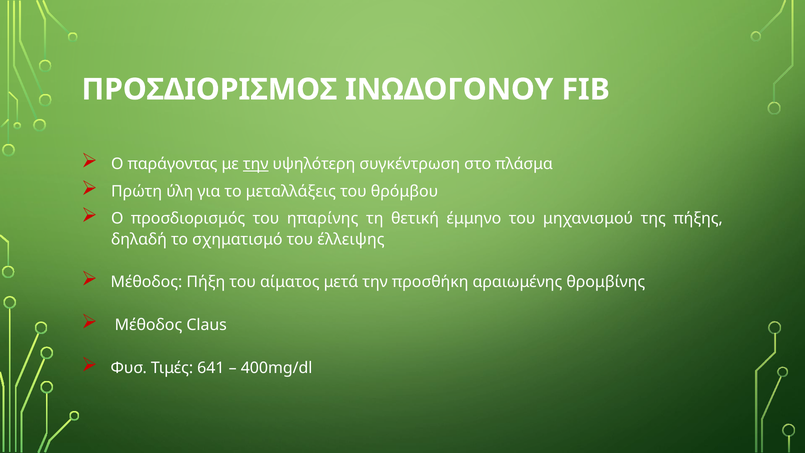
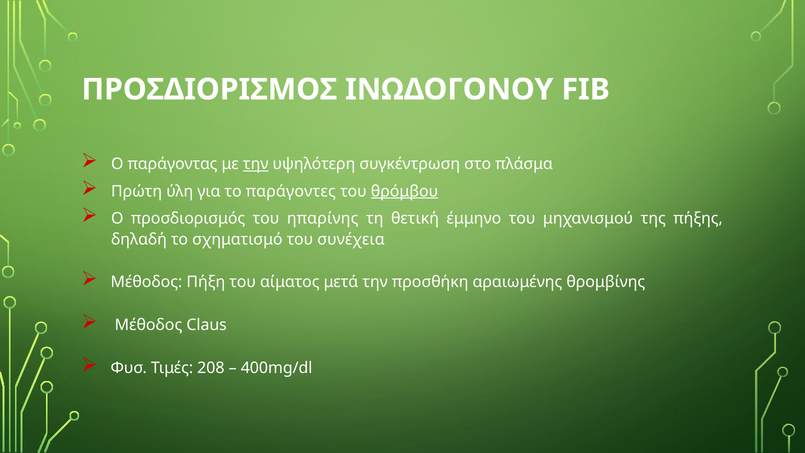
μεταλλάξεις: μεταλλάξεις -> παράγοντες
θρόμβου underline: none -> present
έλλειψης: έλλειψης -> συνέχεια
641: 641 -> 208
